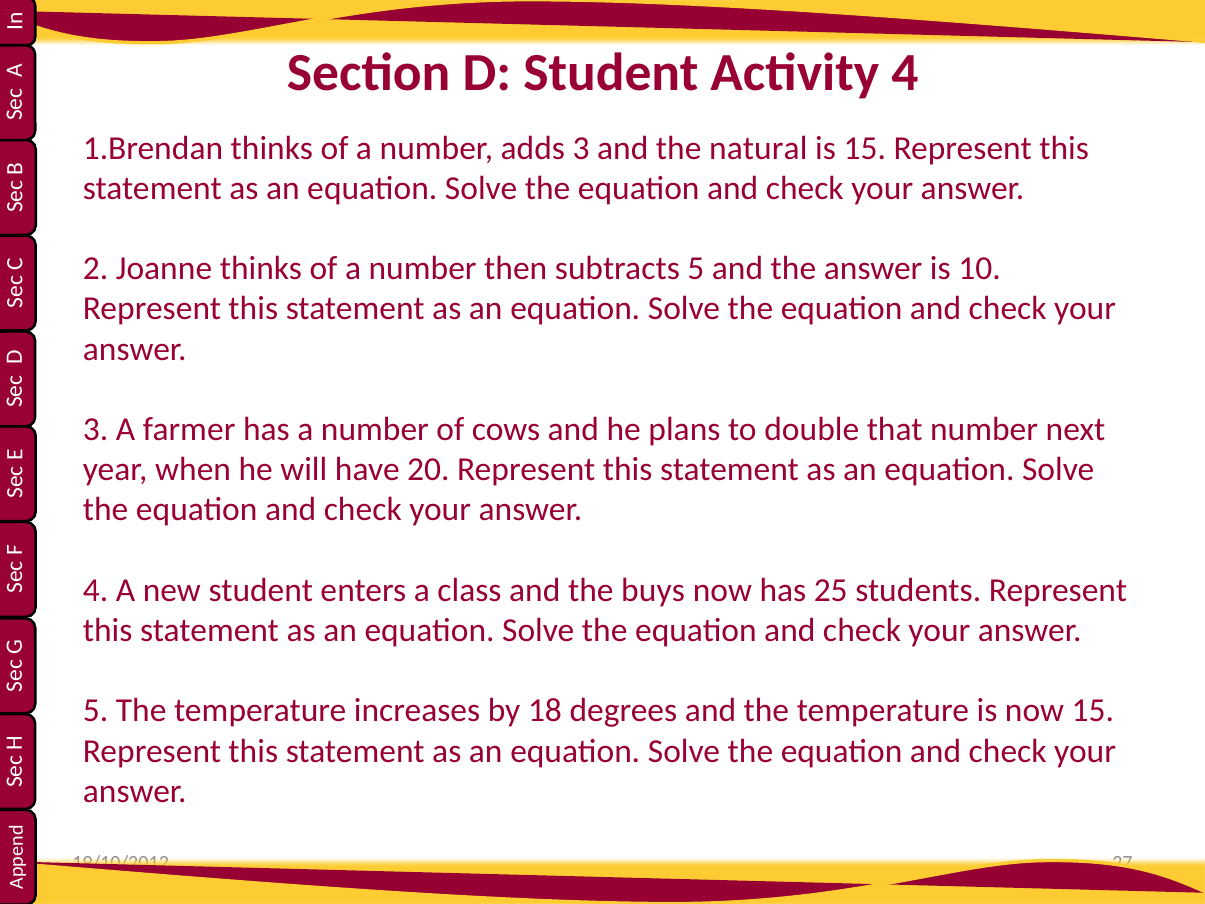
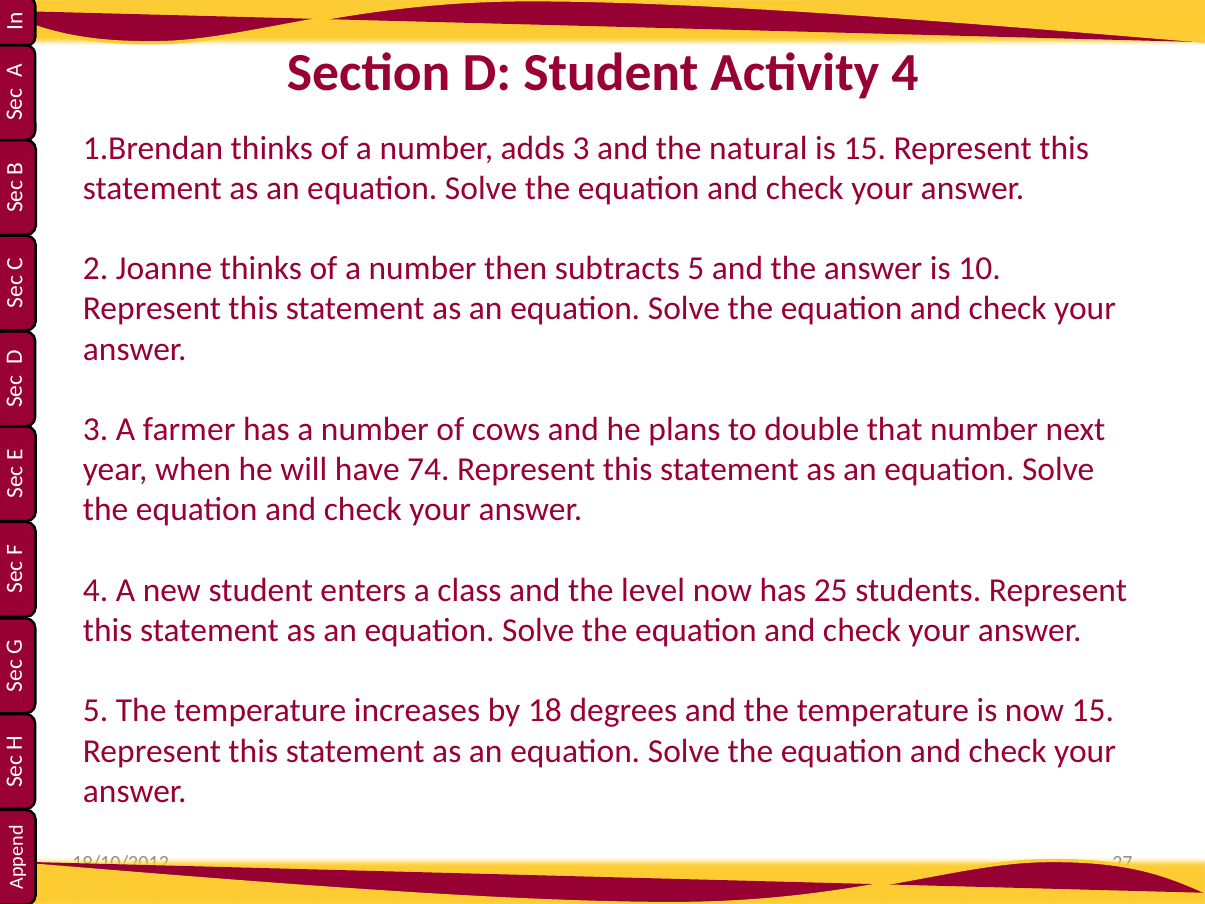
20: 20 -> 74
buys: buys -> level
